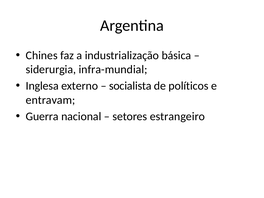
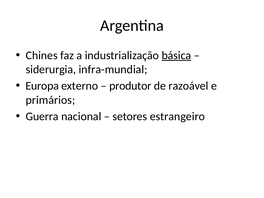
básica underline: none -> present
Inglesa: Inglesa -> Europa
socialista: socialista -> produtor
políticos: políticos -> razoável
entravam: entravam -> primários
